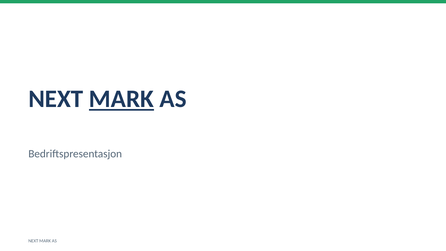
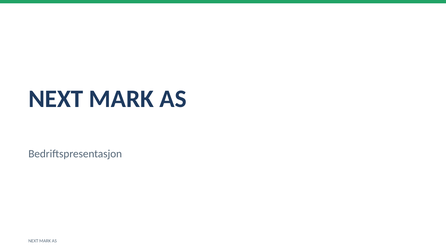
MARK at (121, 99) underline: present -> none
